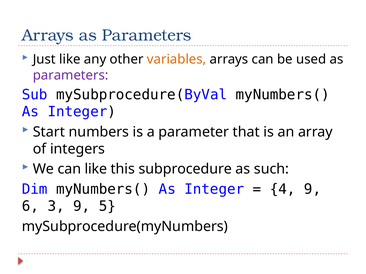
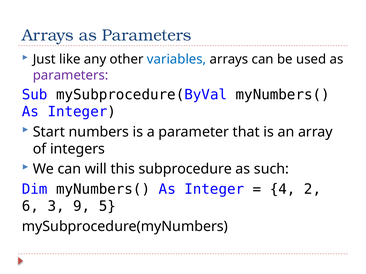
variables colour: orange -> blue
can like: like -> will
4 9: 9 -> 2
